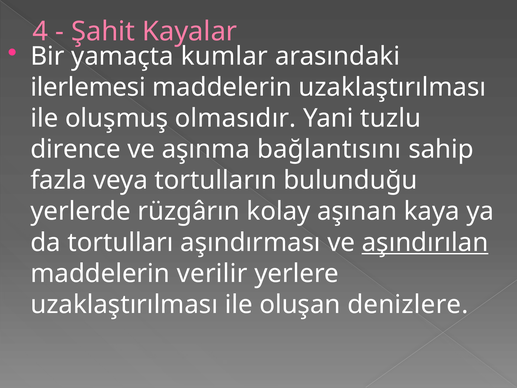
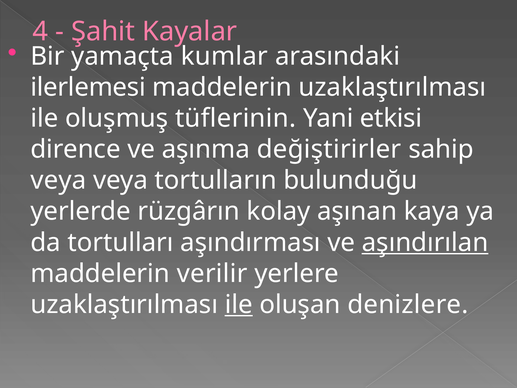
olmasıdır: olmasıdır -> tüflerinin
tuzlu: tuzlu -> etkisi
bağlantısını: bağlantısını -> değiştirirler
fazla at (58, 180): fazla -> veya
ile at (239, 304) underline: none -> present
